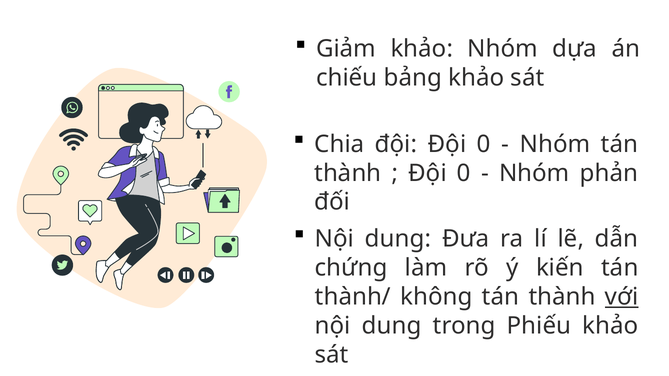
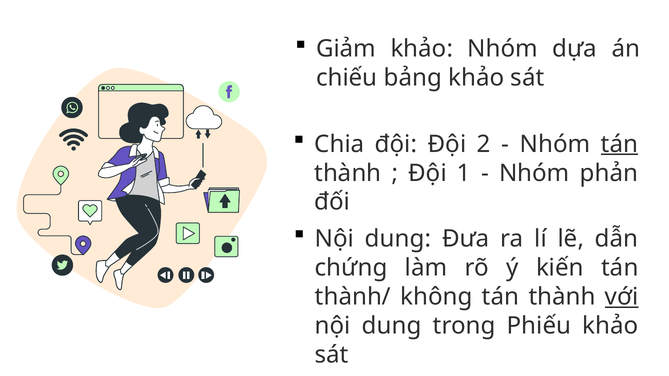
đội Đội 0: 0 -> 2
tán at (620, 144) underline: none -> present
0 at (464, 173): 0 -> 1
